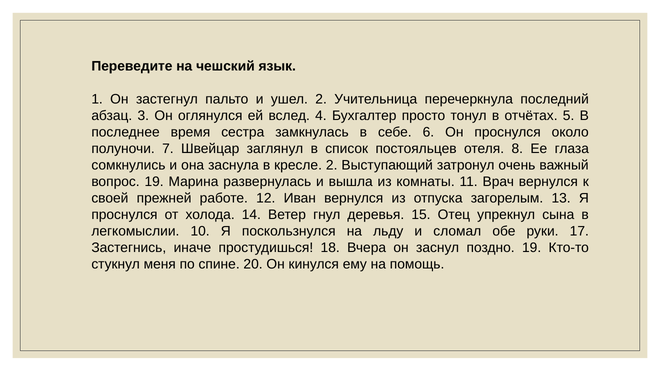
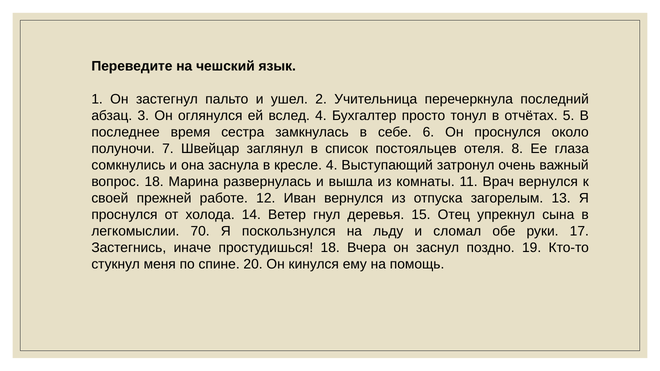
кресле 2: 2 -> 4
вопрос 19: 19 -> 18
10: 10 -> 70
